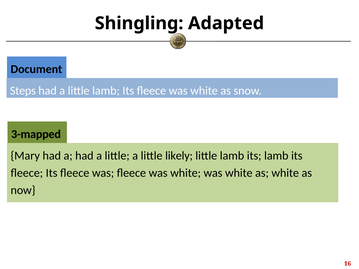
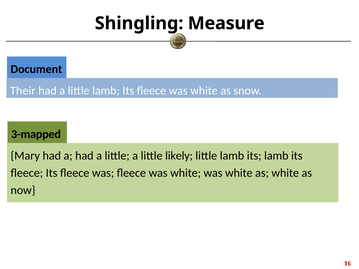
Adapted: Adapted -> Measure
Steps: Steps -> Their
